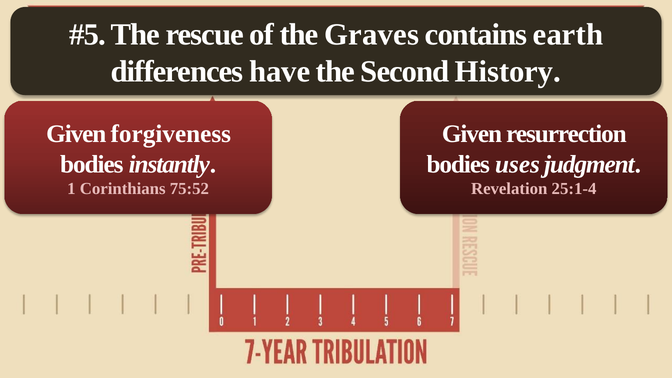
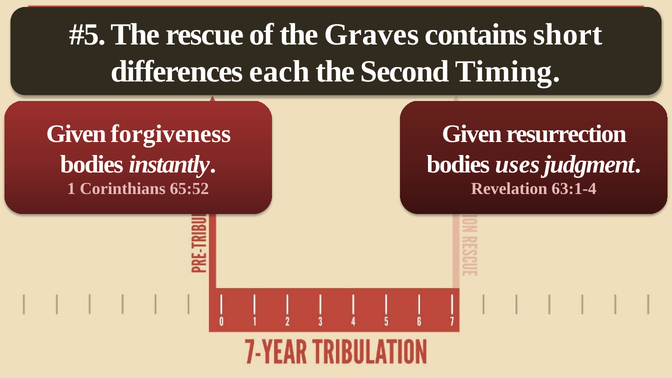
earth: earth -> short
have: have -> each
History: History -> Timing
75:52: 75:52 -> 65:52
25:1-4: 25:1-4 -> 63:1-4
